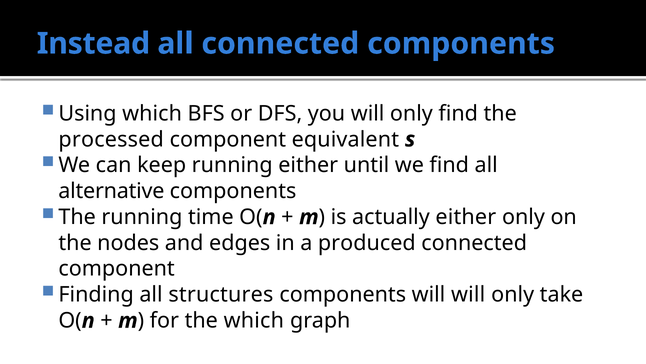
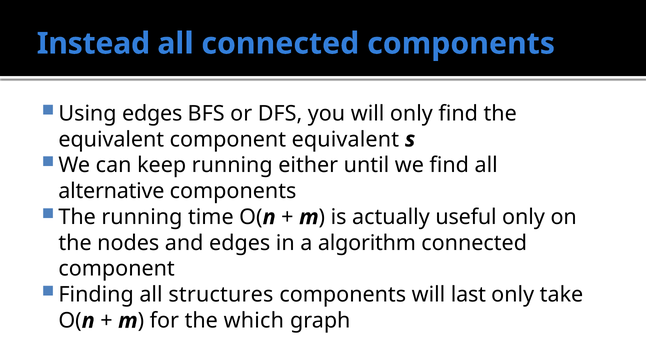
Using which: which -> edges
processed at (111, 139): processed -> equivalent
actually either: either -> useful
produced: produced -> algorithm
will will: will -> last
